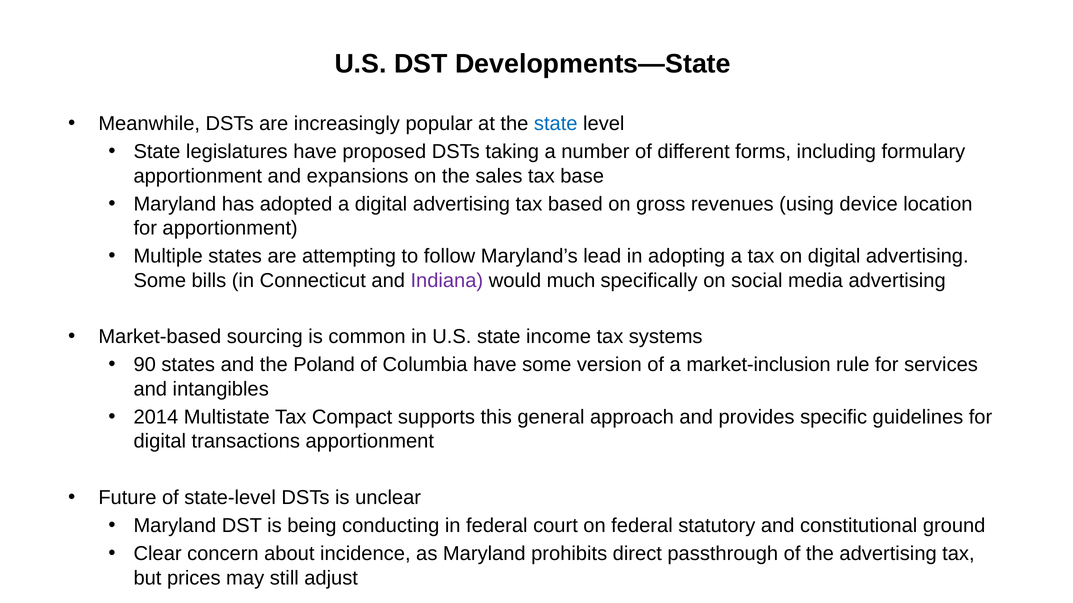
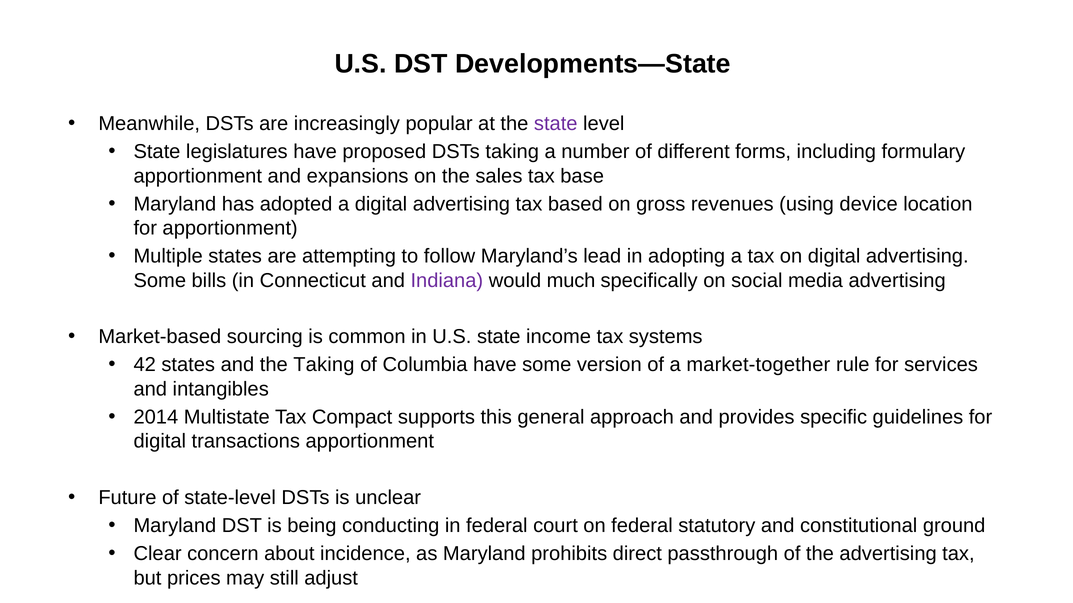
state at (556, 124) colour: blue -> purple
90: 90 -> 42
the Poland: Poland -> Taking
market-inclusion: market-inclusion -> market-together
